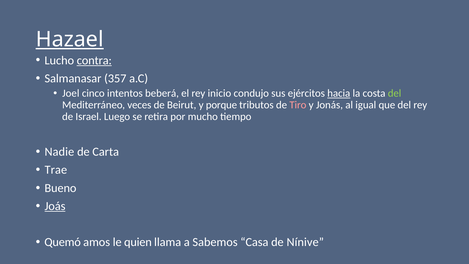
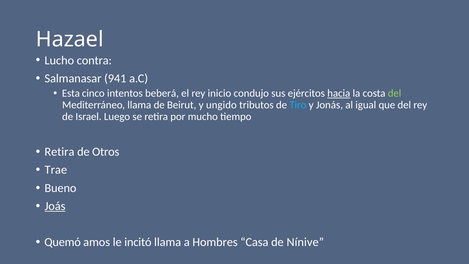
Hazael underline: present -> none
contra underline: present -> none
357: 357 -> 941
Joel: Joel -> Esta
Mediterráneo veces: veces -> llama
porque: porque -> ungido
Tiro colour: pink -> light blue
Nadie at (59, 152): Nadie -> Retira
Carta: Carta -> Otros
quien: quien -> incitó
Sabemos: Sabemos -> Hombres
